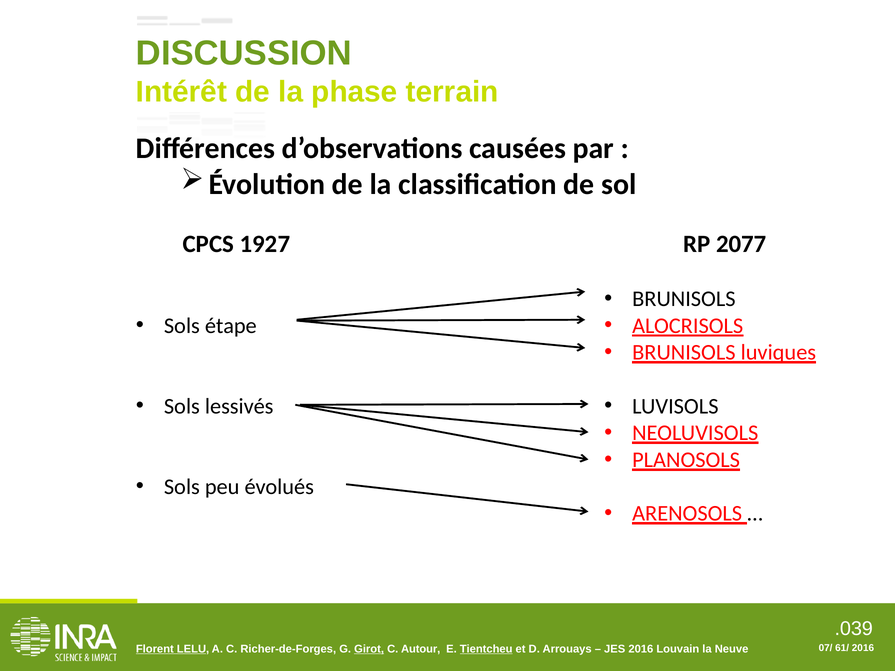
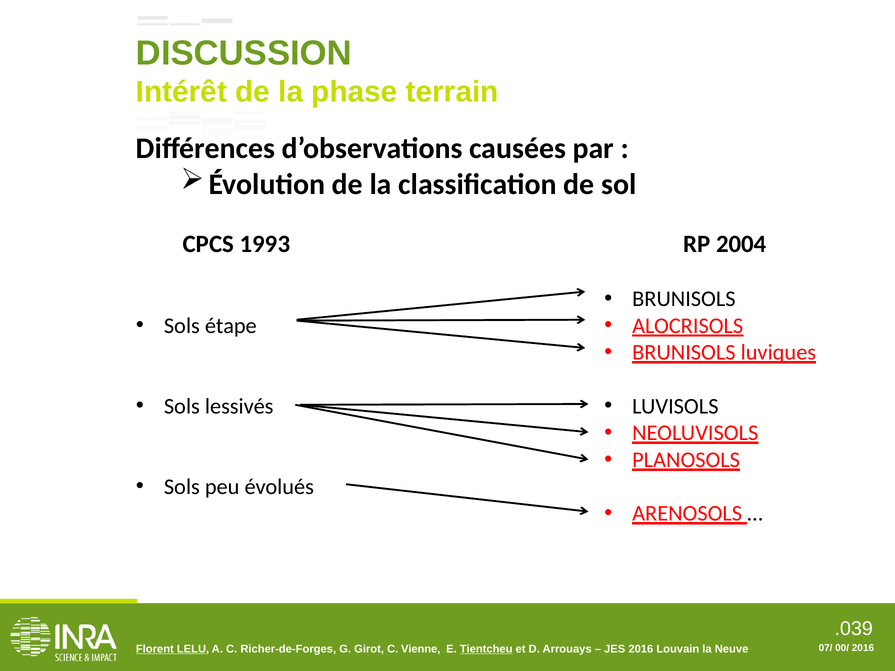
1927: 1927 -> 1993
2077: 2077 -> 2004
Girot underline: present -> none
Autour: Autour -> Vienne
61/: 61/ -> 00/
